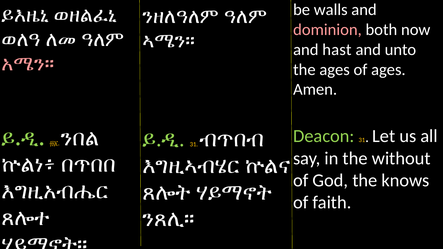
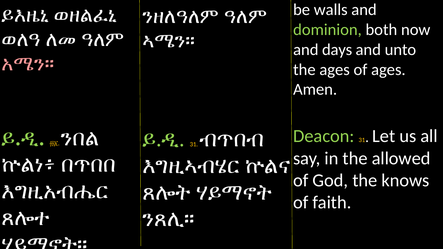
dominion colour: pink -> light green
hast: hast -> days
without: without -> allowed
